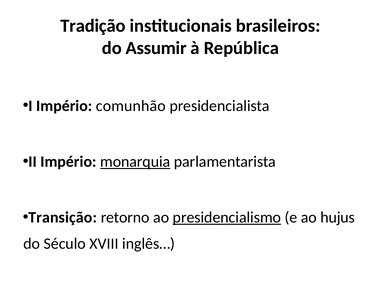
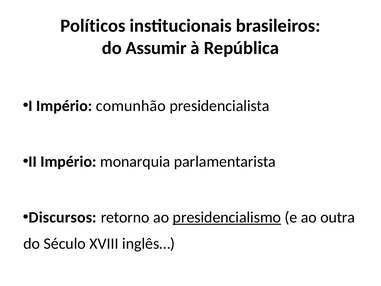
Tradição: Tradição -> Políticos
monarquia underline: present -> none
Transição: Transição -> Discursos
hujus: hujus -> outra
